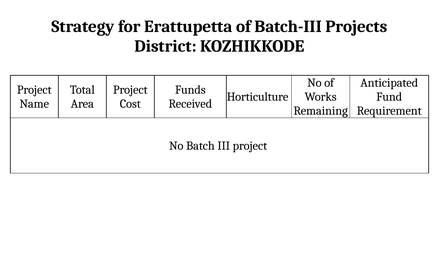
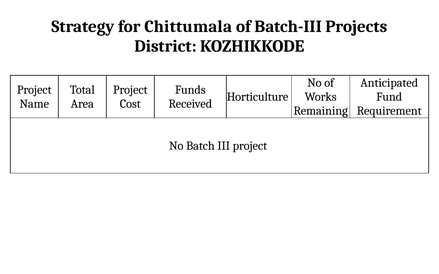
Erattupetta: Erattupetta -> Chittumala
